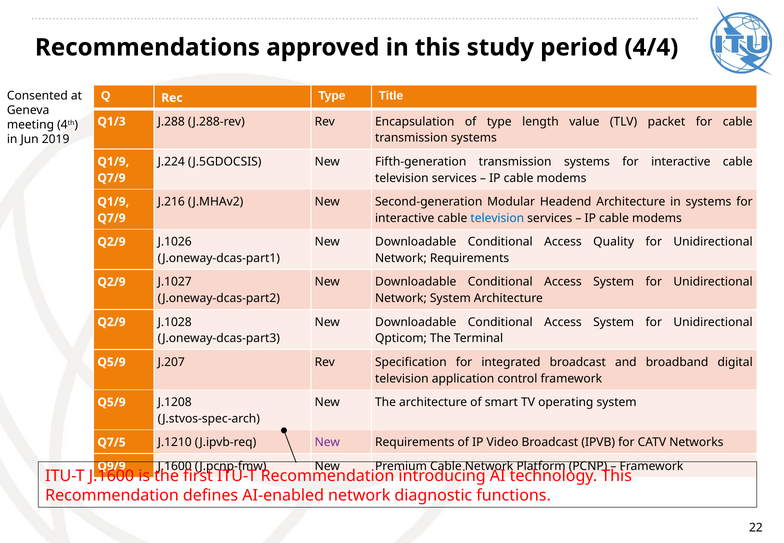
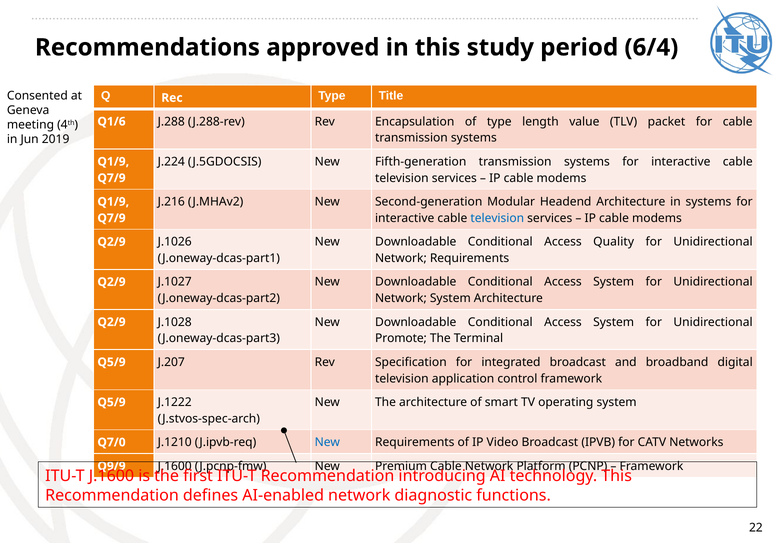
4/4: 4/4 -> 6/4
Q1/3: Q1/3 -> Q1/6
Qpticom: Qpticom -> Promote
J.1208: J.1208 -> J.1222
Q7/5: Q7/5 -> Q7/0
New at (327, 442) colour: purple -> blue
